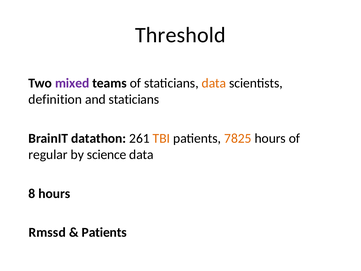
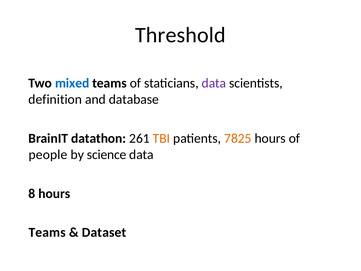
mixed colour: purple -> blue
data at (214, 83) colour: orange -> purple
and staticians: staticians -> database
regular: regular -> people
Rmssd at (47, 232): Rmssd -> Teams
Patients at (104, 232): Patients -> Dataset
